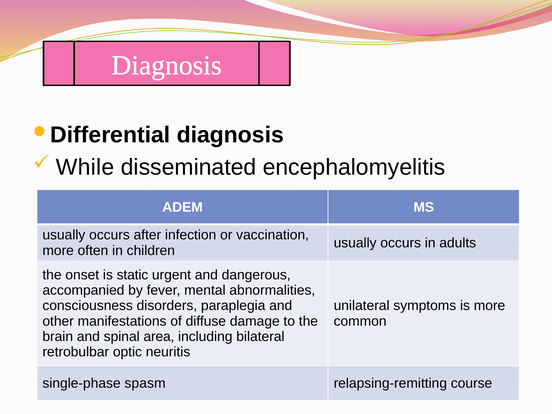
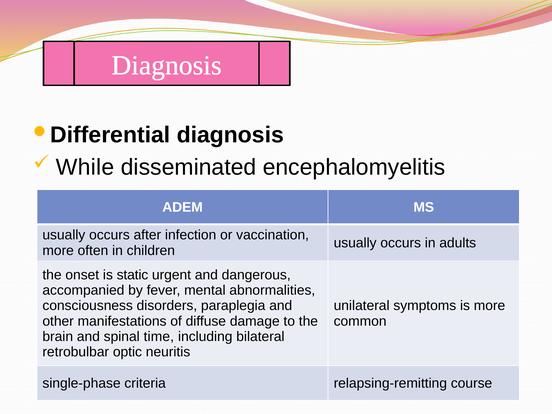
area: area -> time
spasm: spasm -> criteria
